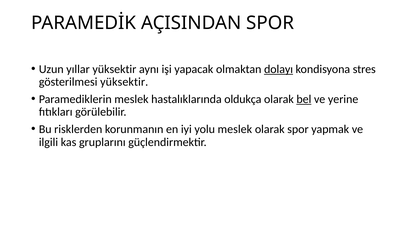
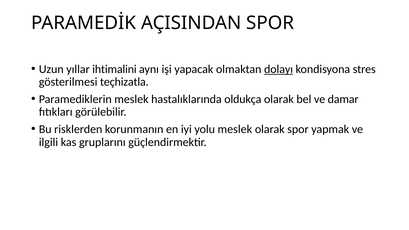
yıllar yüksektir: yüksektir -> ihtimalini
gösterilmesi yüksektir: yüksektir -> teçhizatla
bel underline: present -> none
yerine: yerine -> damar
